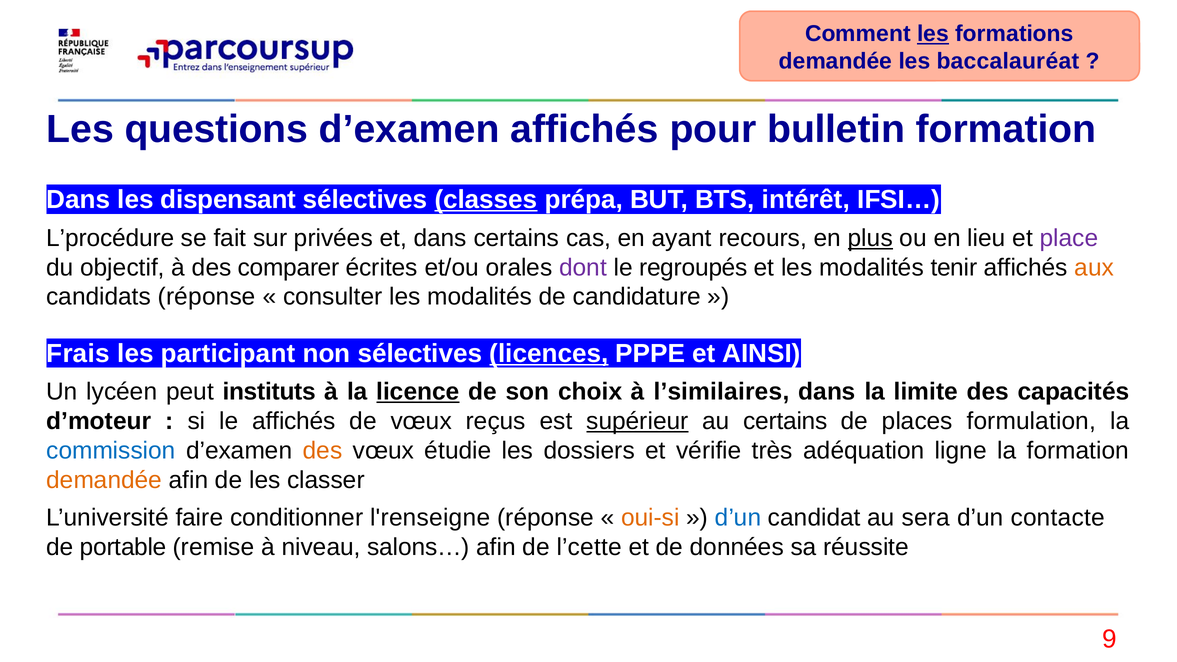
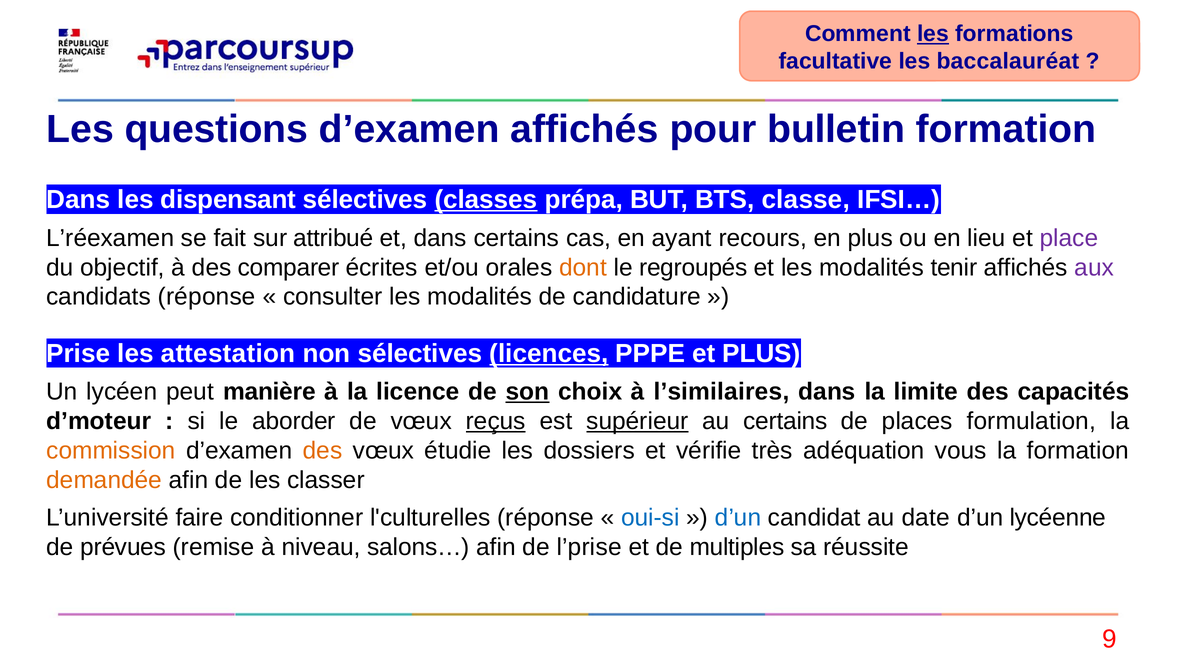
demandée at (835, 61): demandée -> facultative
intérêt: intérêt -> classe
L’procédure: L’procédure -> L’réexamen
privées: privées -> attribué
plus at (870, 238) underline: present -> none
dont colour: purple -> orange
aux colour: orange -> purple
Frais: Frais -> Prise
participant: participant -> attestation
et AINSI: AINSI -> PLUS
instituts: instituts -> manière
licence underline: present -> none
son underline: none -> present
le affichés: affichés -> aborder
reçus underline: none -> present
commission colour: blue -> orange
ligne: ligne -> vous
l'renseigne: l'renseigne -> l'culturelles
oui-si colour: orange -> blue
sera: sera -> date
contacte: contacte -> lycéenne
portable: portable -> prévues
l’cette: l’cette -> l’prise
données: données -> multiples
